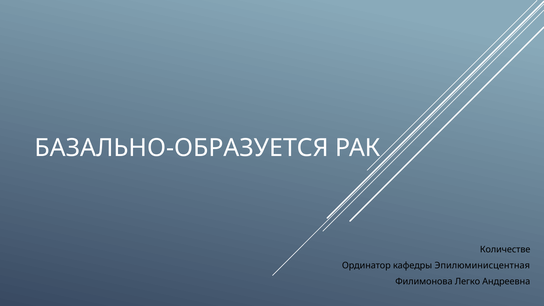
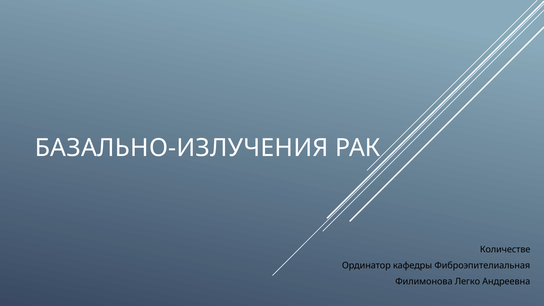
БАЗАЛЬНО-ОБРАЗУЕТСЯ: БАЗАЛЬНО-ОБРАЗУЕТСЯ -> БАЗАЛЬНО-ИЗЛУЧЕНИЯ
Эпилюминисцентная: Эпилюминисцентная -> Фиброэпителиальная
